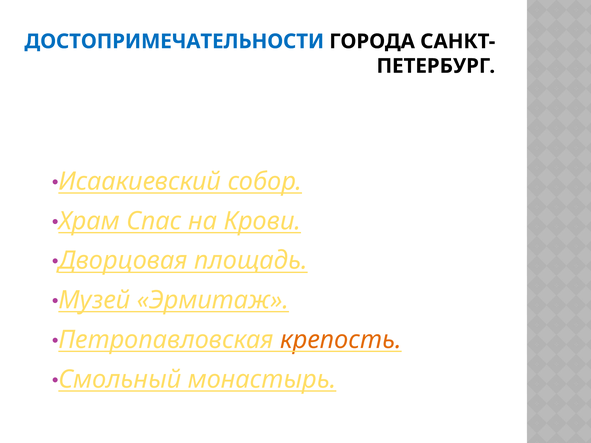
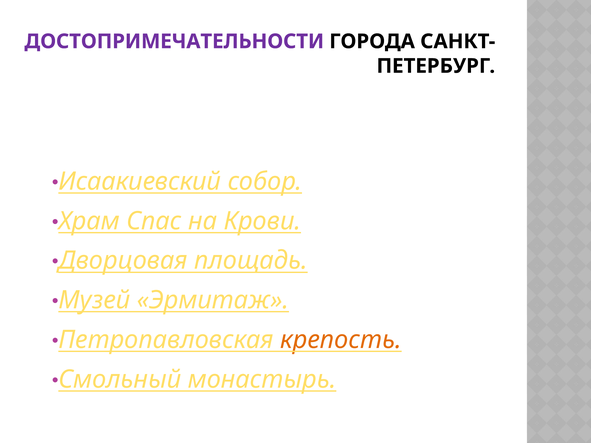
ДОСТОПРИМЕЧАТЕЛЬНОСТИ colour: blue -> purple
